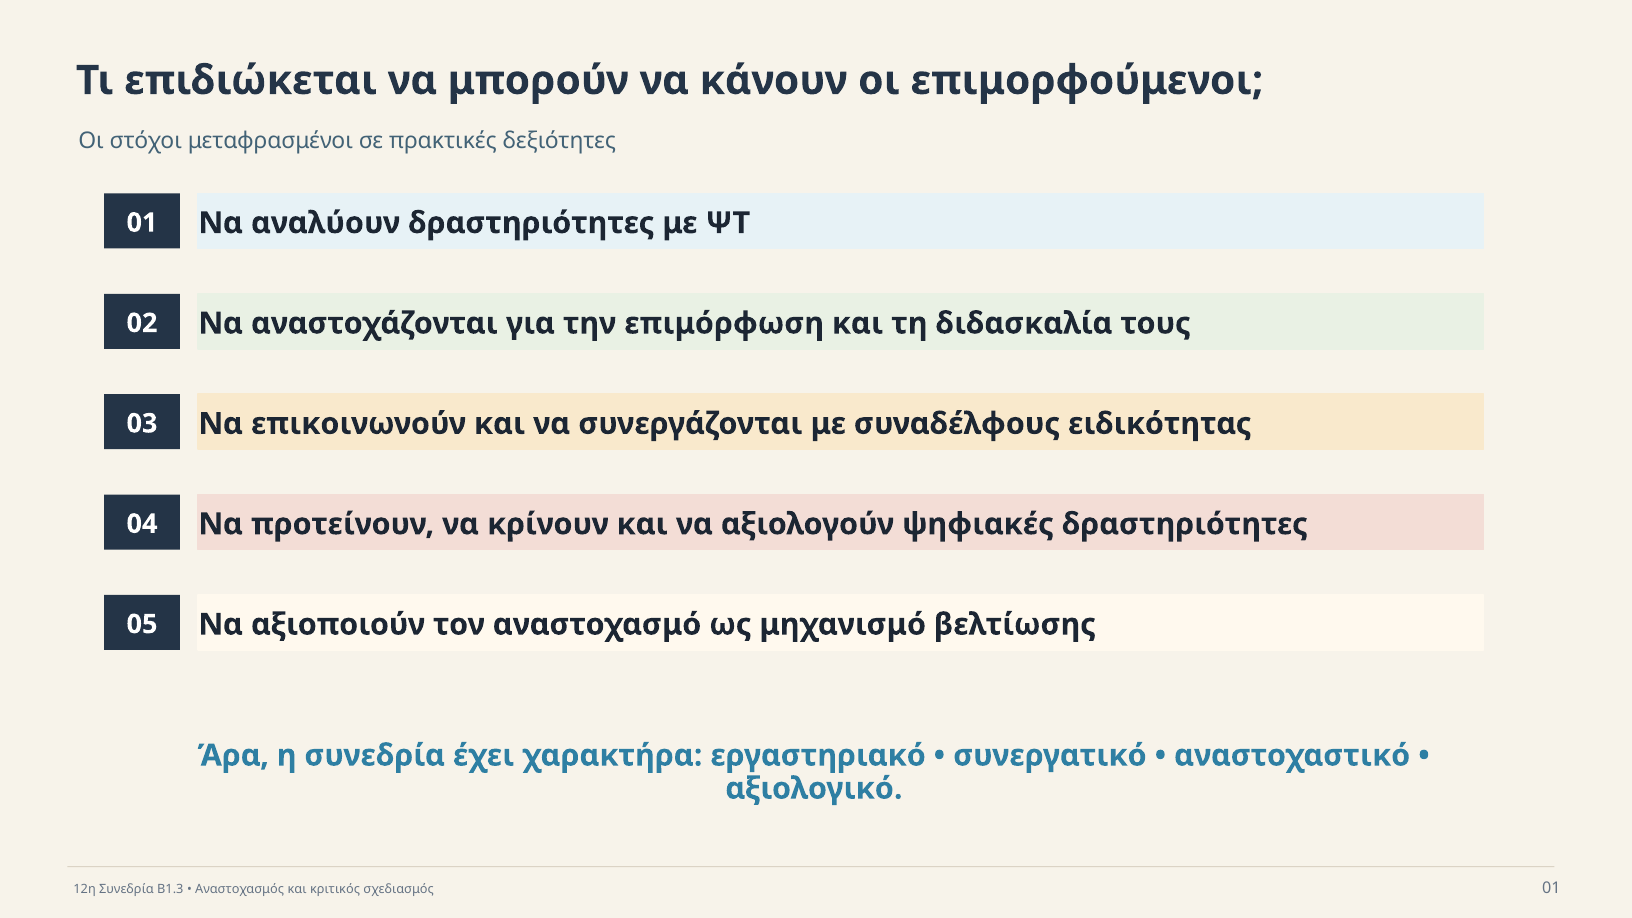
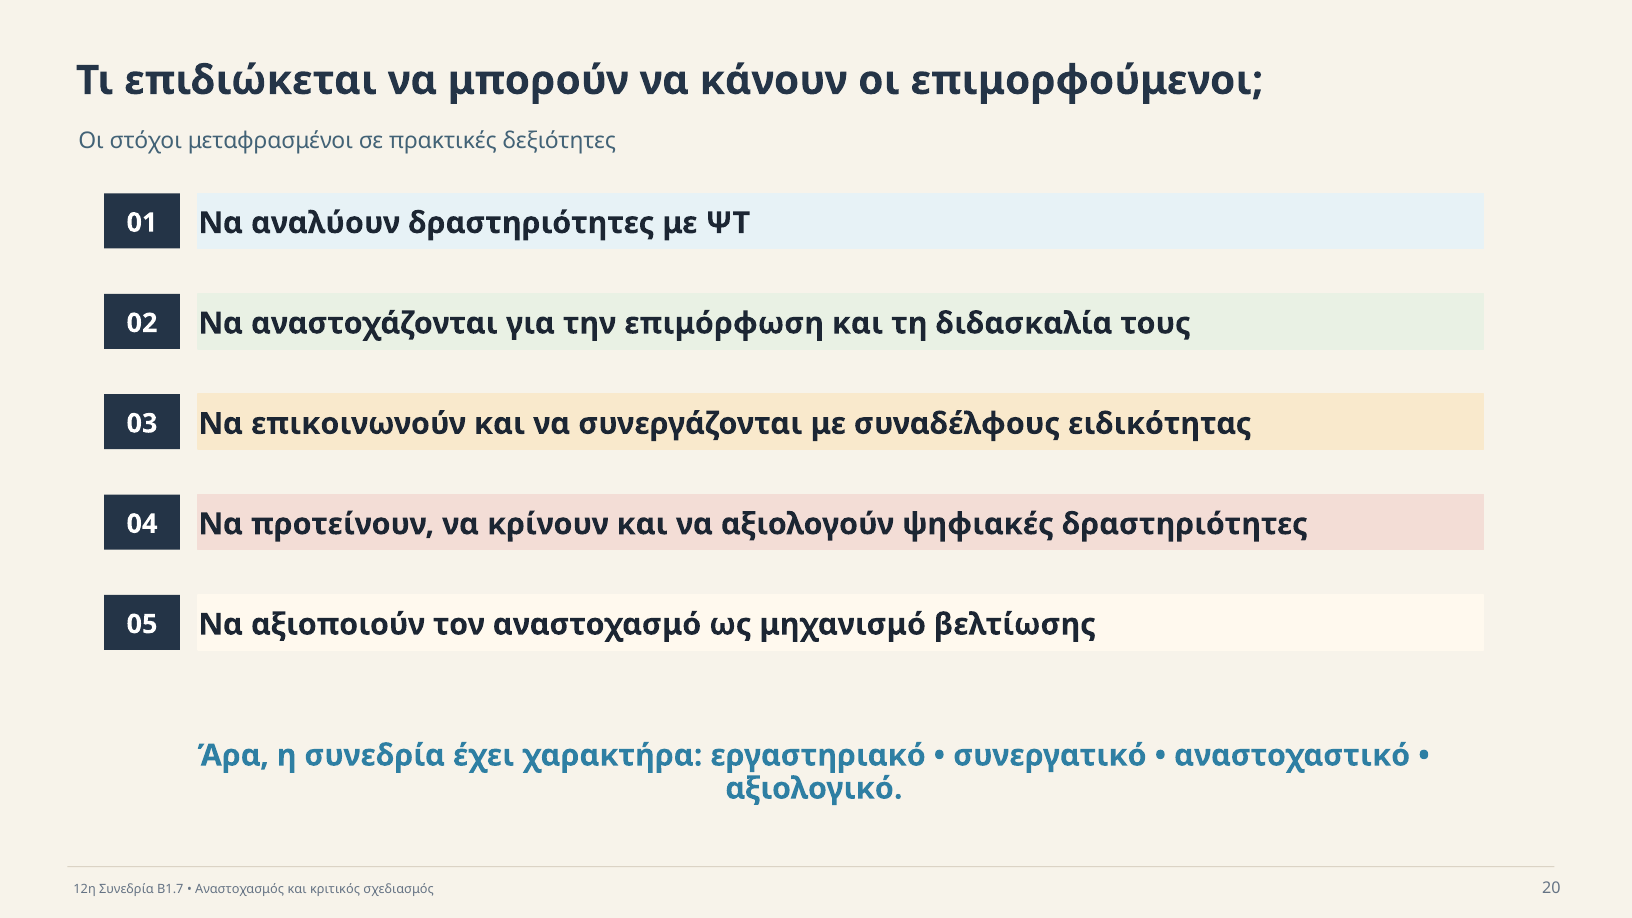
Β1.3: Β1.3 -> Β1.7
σχεδιασμός 01: 01 -> 20
